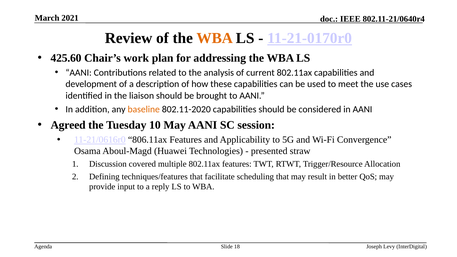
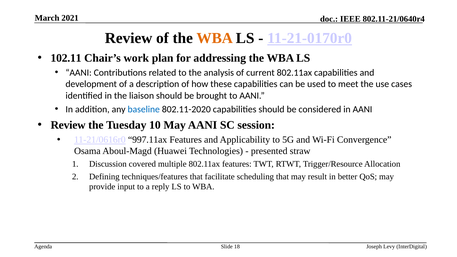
425.60: 425.60 -> 102.11
baseline colour: orange -> blue
Agreed at (68, 125): Agreed -> Review
806.11ax: 806.11ax -> 997.11ax
